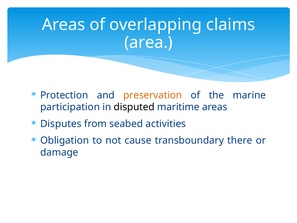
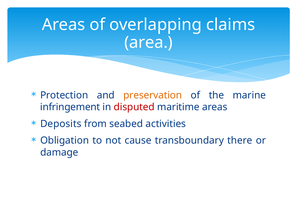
participation: participation -> infringement
disputed colour: black -> red
Disputes: Disputes -> Deposits
